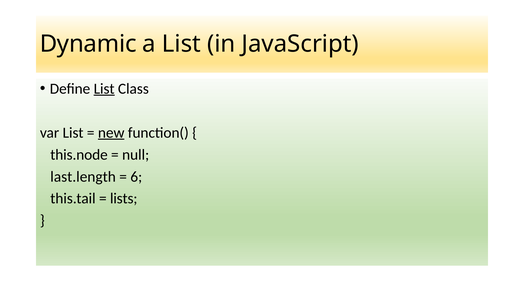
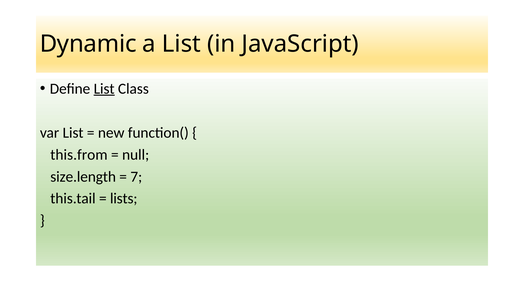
new underline: present -> none
this.node: this.node -> this.from
last.length: last.length -> size.length
6: 6 -> 7
